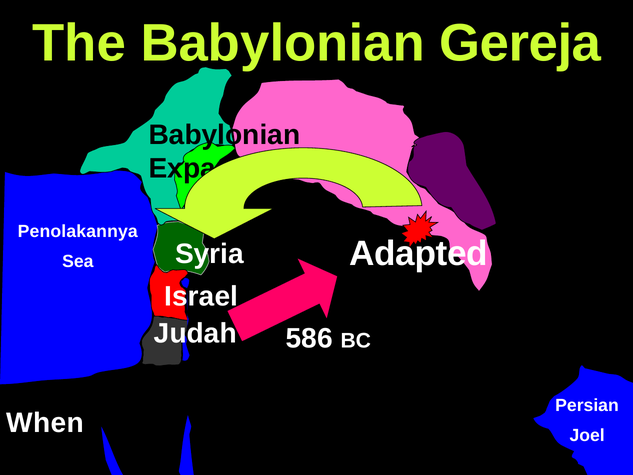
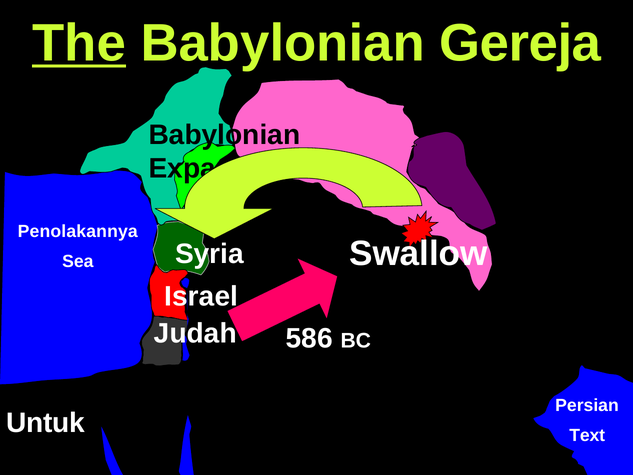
The underline: none -> present
Adapted: Adapted -> Swallow
When: When -> Untuk
Joel: Joel -> Text
